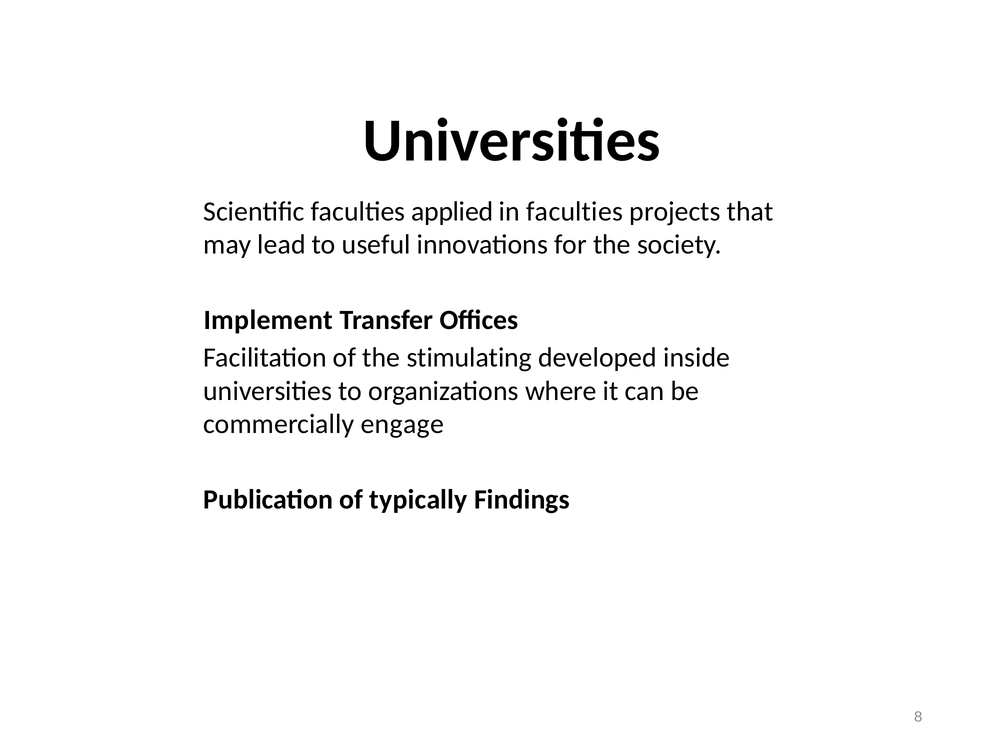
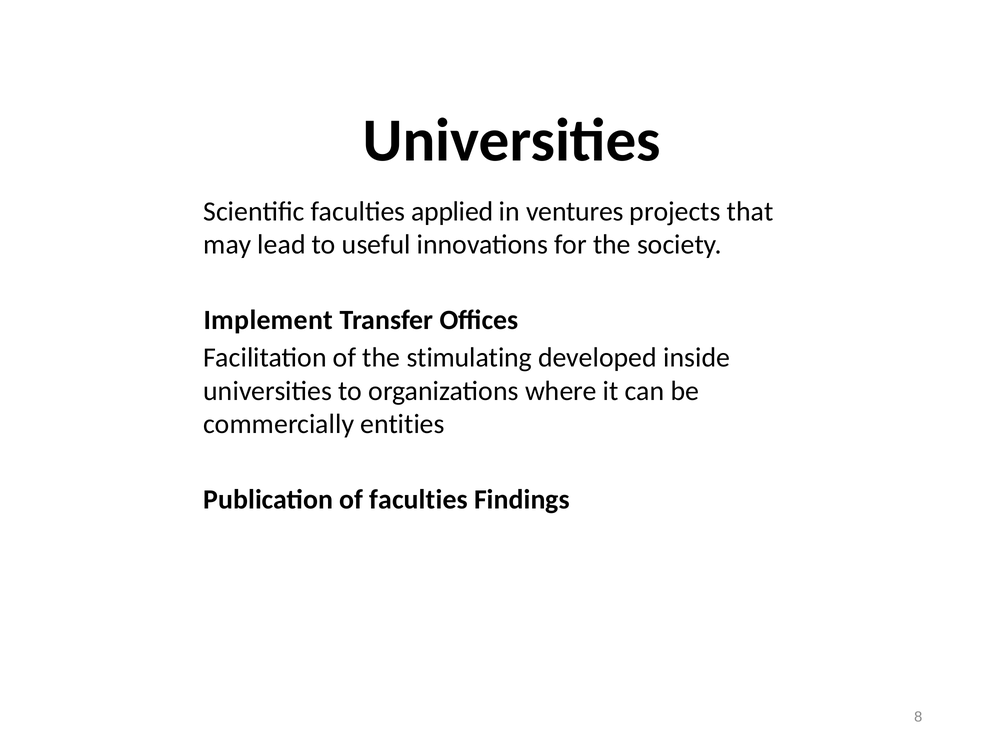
in faculties: faculties -> ventures
engage: engage -> entities
of typically: typically -> faculties
